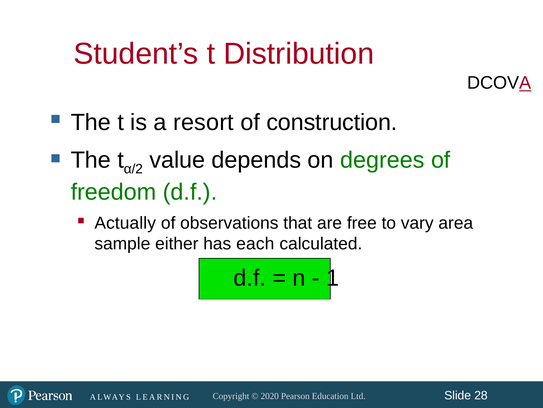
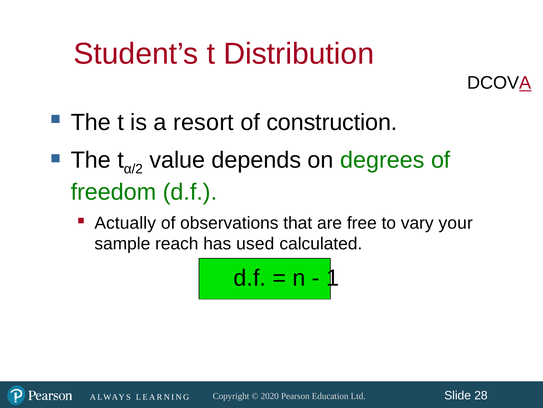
area: area -> your
either: either -> reach
each: each -> used
